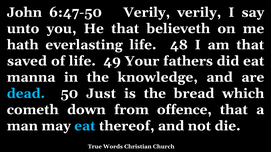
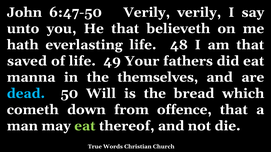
knowledge: knowledge -> themselves
Just: Just -> Will
eat at (85, 126) colour: light blue -> light green
